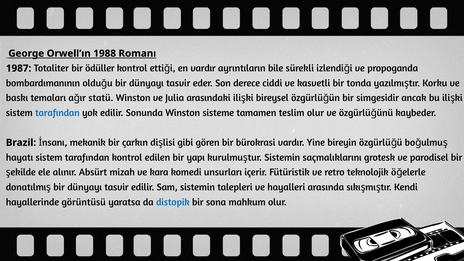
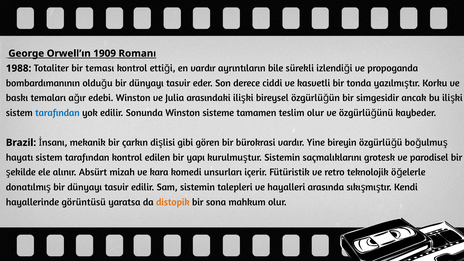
1988: 1988 -> 1909
1987: 1987 -> 1988
ödüller: ödüller -> teması
statü: statü -> edebi
distopik colour: blue -> orange
